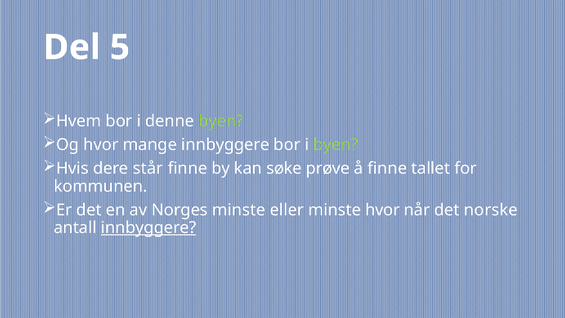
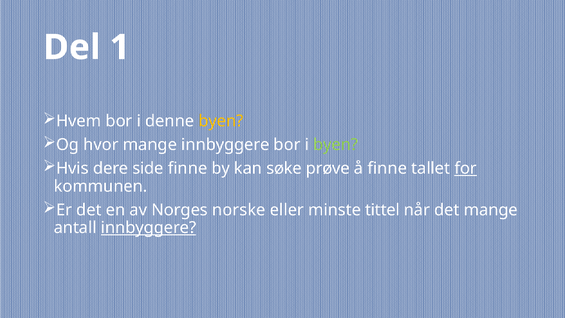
5: 5 -> 1
byen at (221, 121) colour: light green -> yellow
står: står -> side
for underline: none -> present
Norges minste: minste -> norske
minste hvor: hvor -> tittel
det norske: norske -> mange
